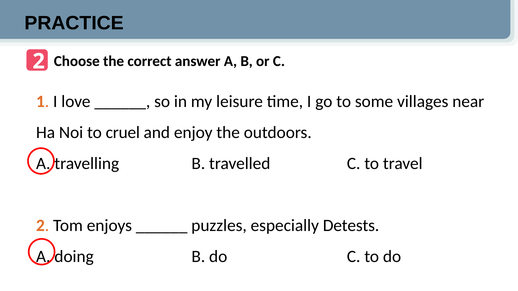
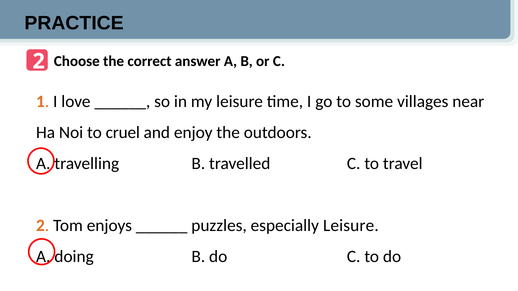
especially Detests: Detests -> Leisure
